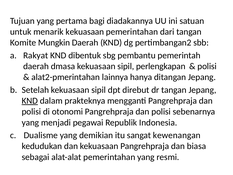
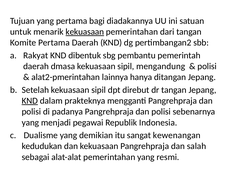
kekuasaan at (85, 32) underline: none -> present
Komite Mungkin: Mungkin -> Pertama
perlengkapan: perlengkapan -> mengandung
otonomi: otonomi -> padanya
biasa: biasa -> salah
